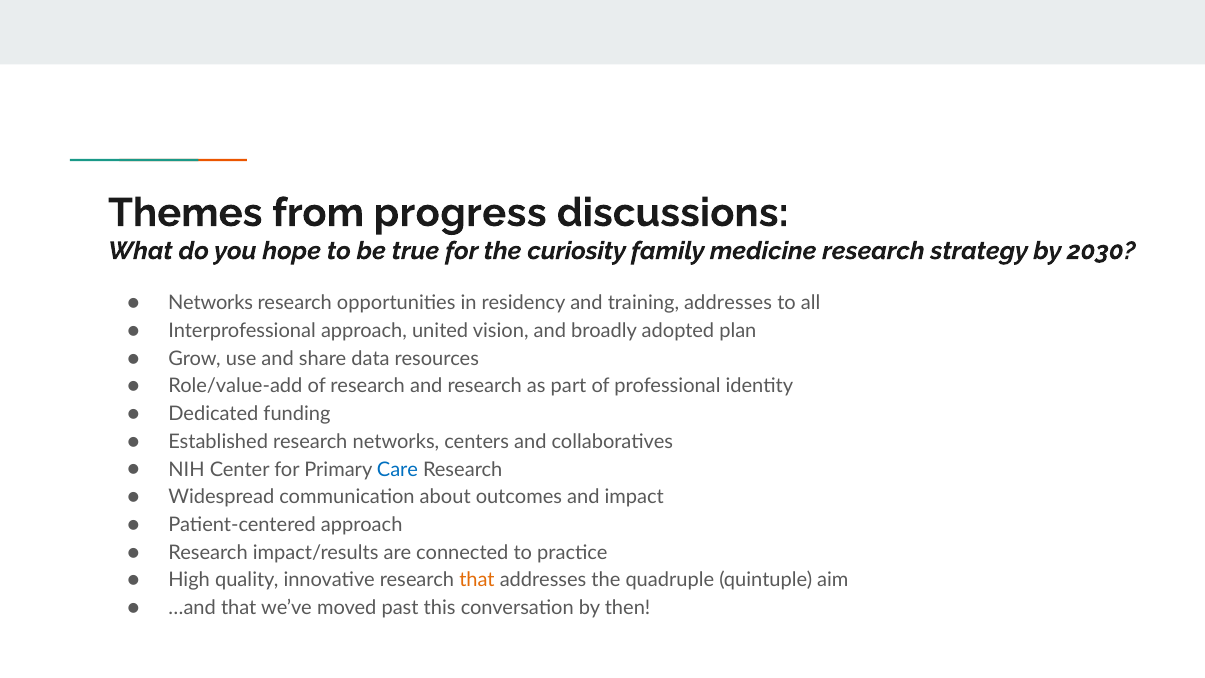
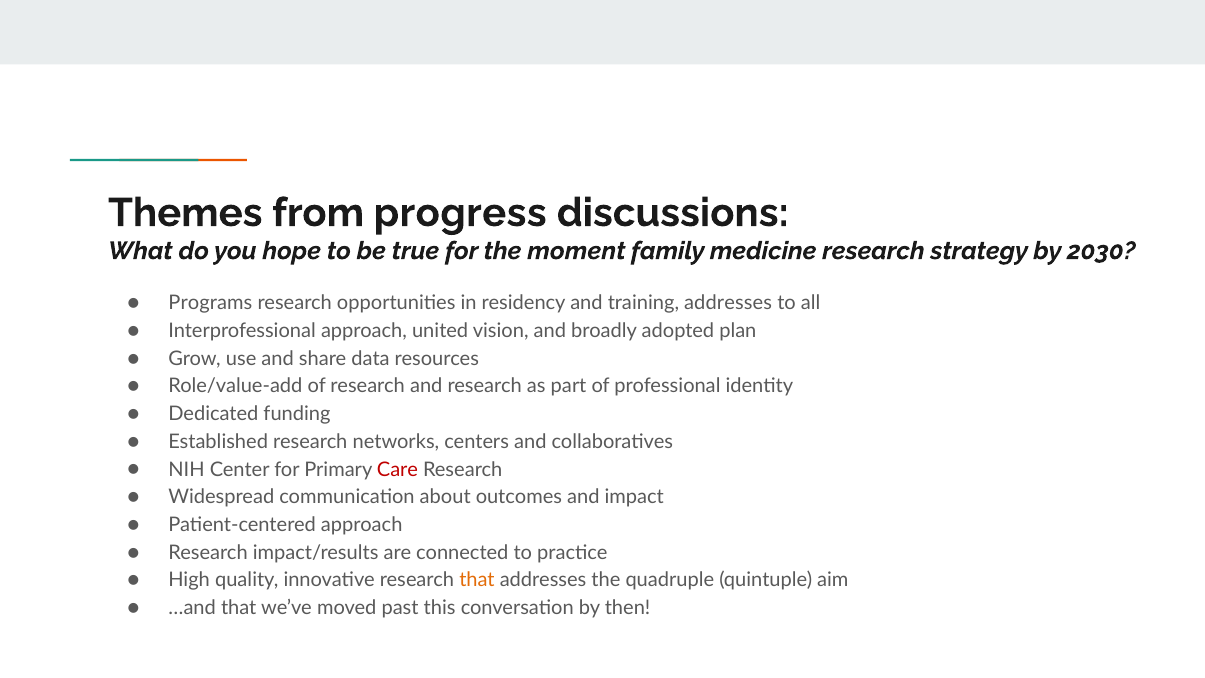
curiosity: curiosity -> moment
Networks at (211, 303): Networks -> Programs
Care colour: blue -> red
